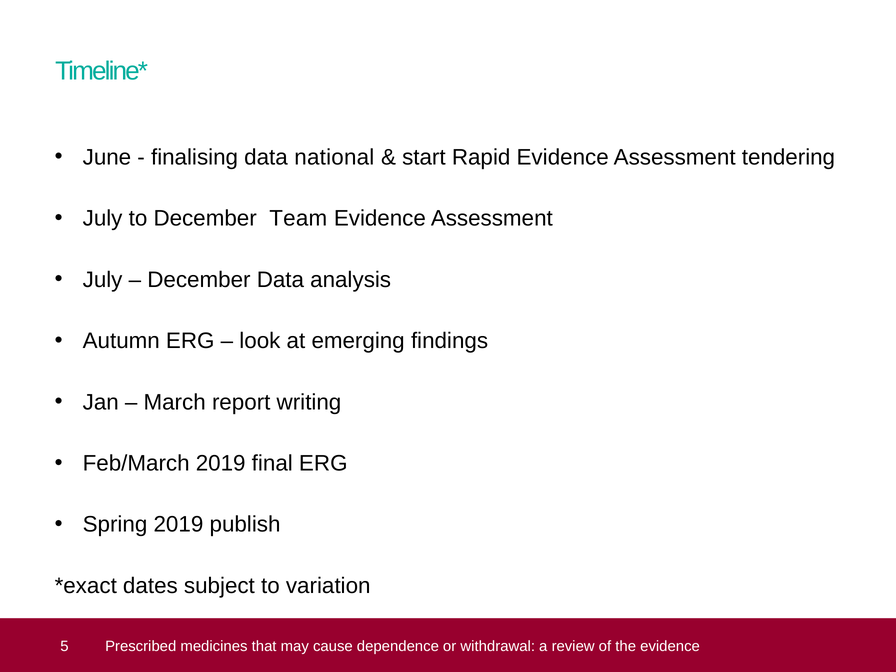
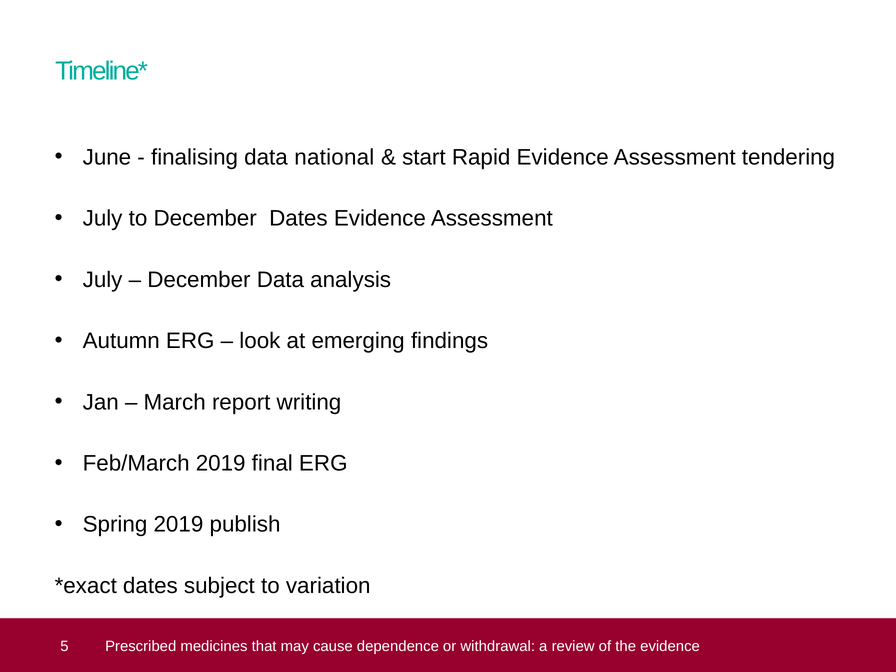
December Team: Team -> Dates
